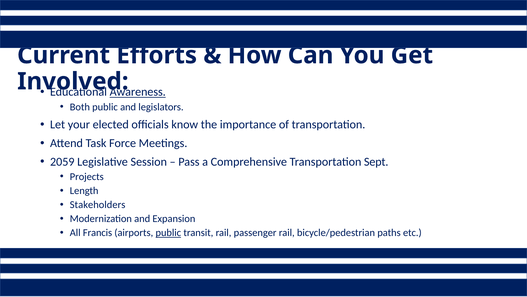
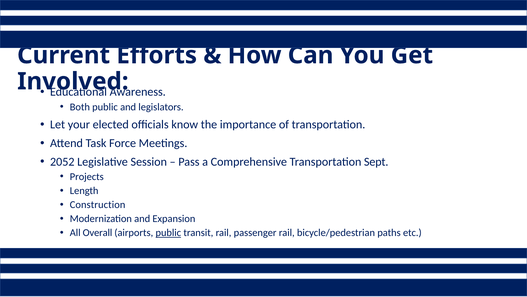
Awareness underline: present -> none
2059: 2059 -> 2052
Stakeholders: Stakeholders -> Construction
Francis: Francis -> Overall
